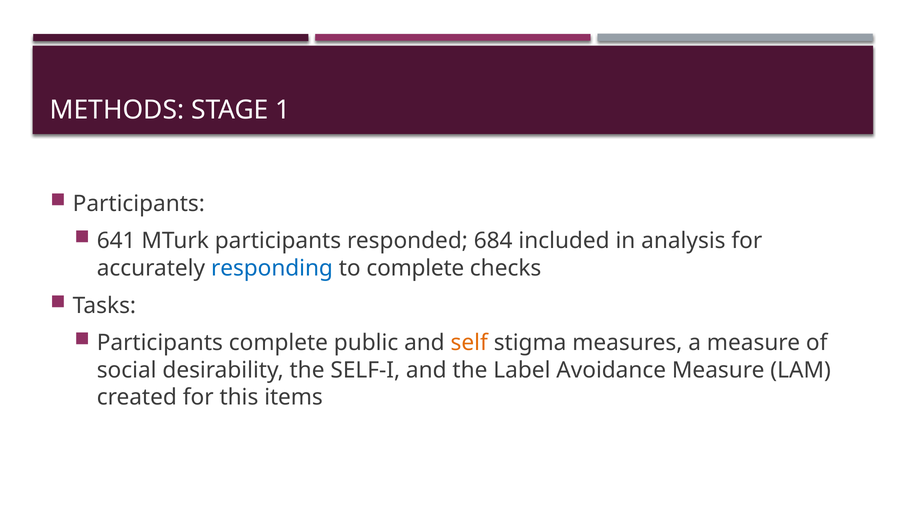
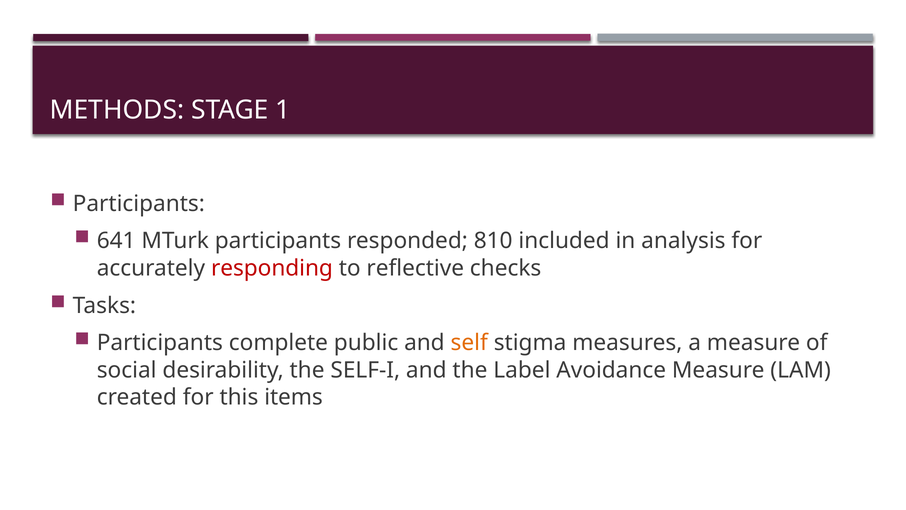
684: 684 -> 810
responding colour: blue -> red
to complete: complete -> reflective
